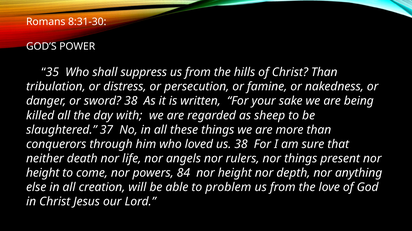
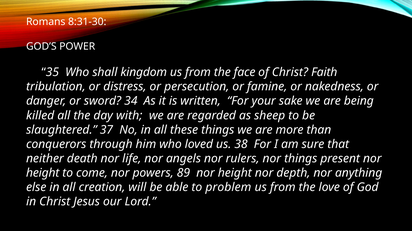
suppress: suppress -> kingdom
hills: hills -> face
Christ Than: Than -> Faith
sword 38: 38 -> 34
84: 84 -> 89
